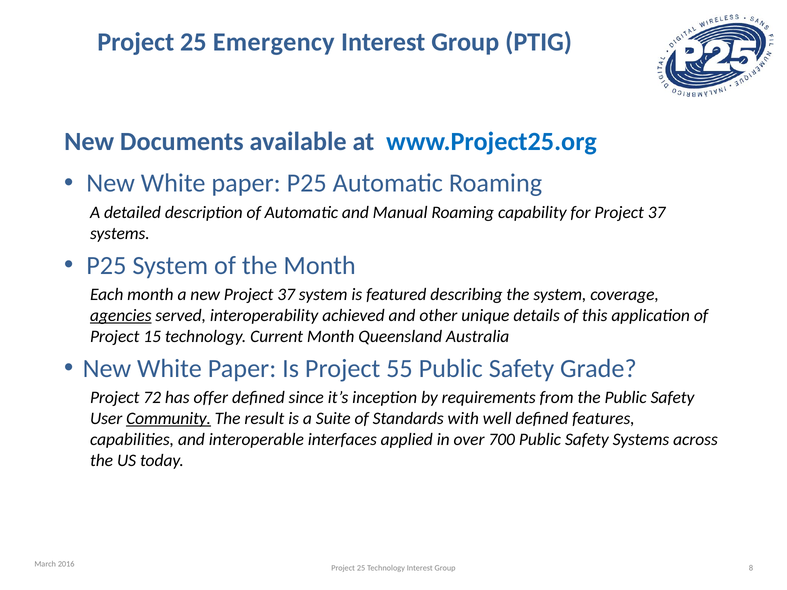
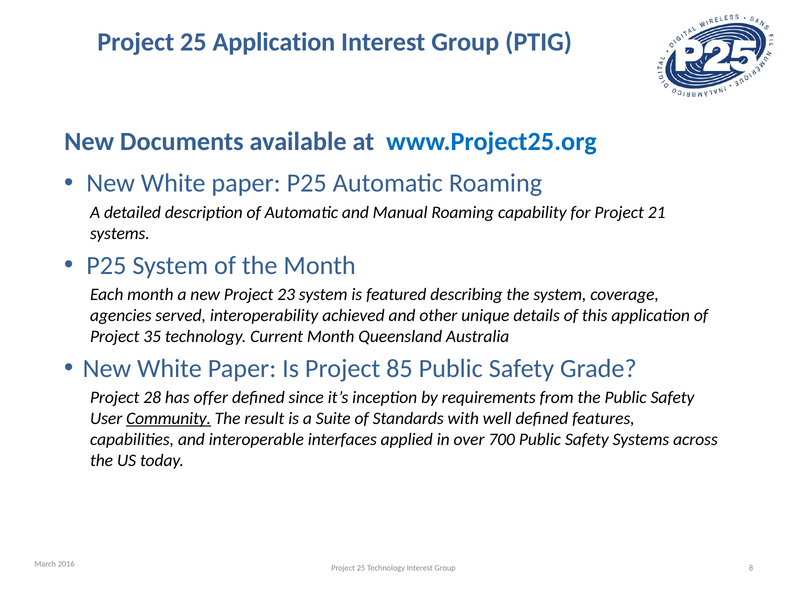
25 Emergency: Emergency -> Application
for Project 37: 37 -> 21
new Project 37: 37 -> 23
agencies underline: present -> none
15: 15 -> 35
55: 55 -> 85
72: 72 -> 28
